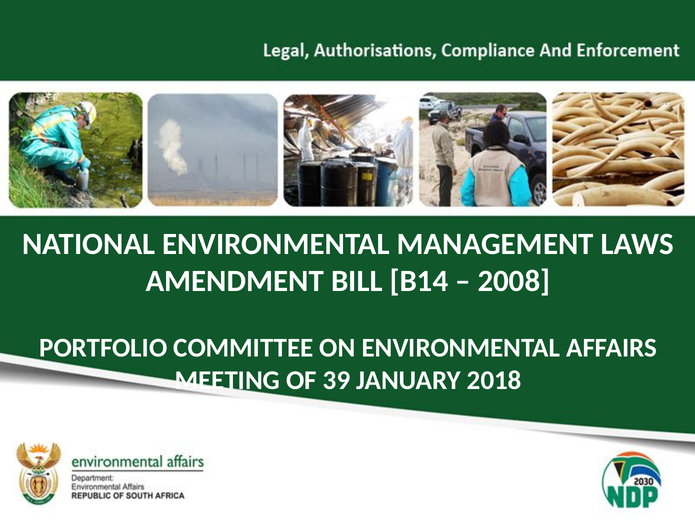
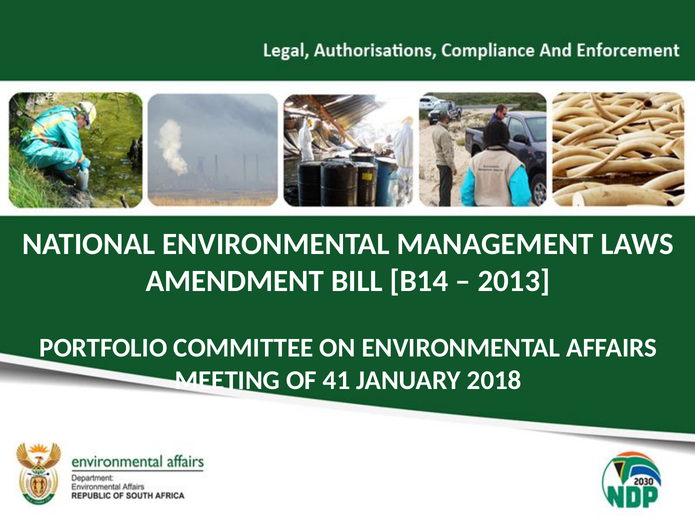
2008: 2008 -> 2013
39: 39 -> 41
